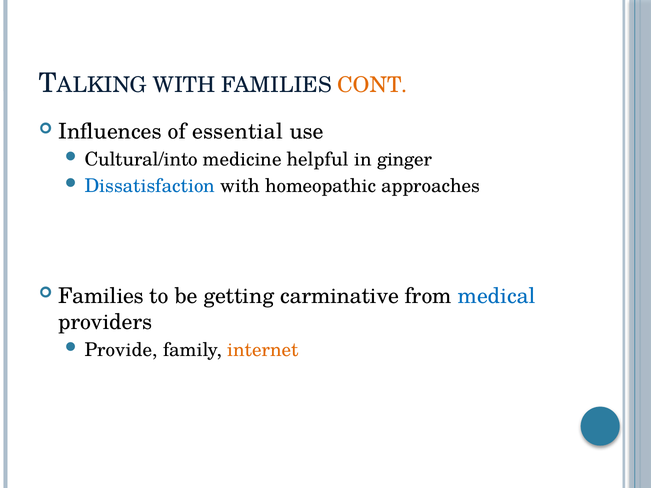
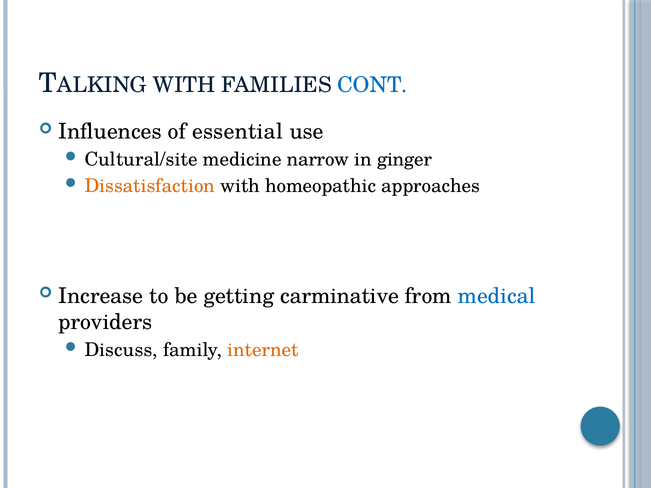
CONT colour: orange -> blue
Cultural/into: Cultural/into -> Cultural/site
helpful: helpful -> narrow
Dissatisfaction colour: blue -> orange
Families at (101, 296): Families -> Increase
Provide: Provide -> Discuss
